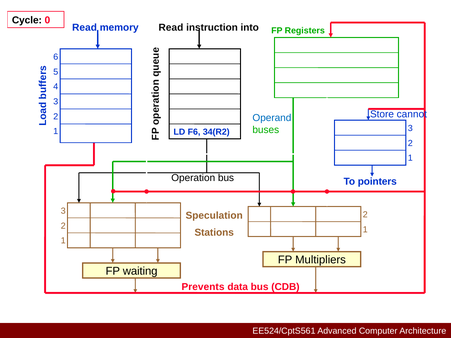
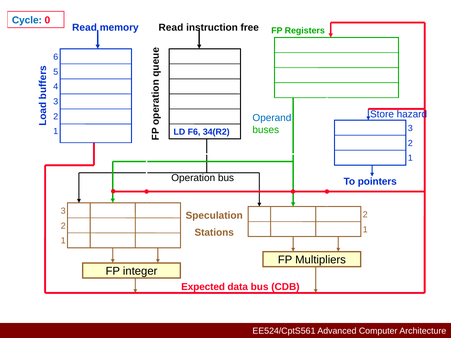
Cycle colour: black -> blue
into: into -> free
cannot: cannot -> hazard
waiting: waiting -> integer
Prevents: Prevents -> Expected
